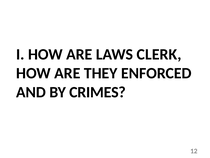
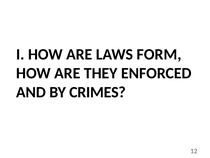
CLERK: CLERK -> FORM
